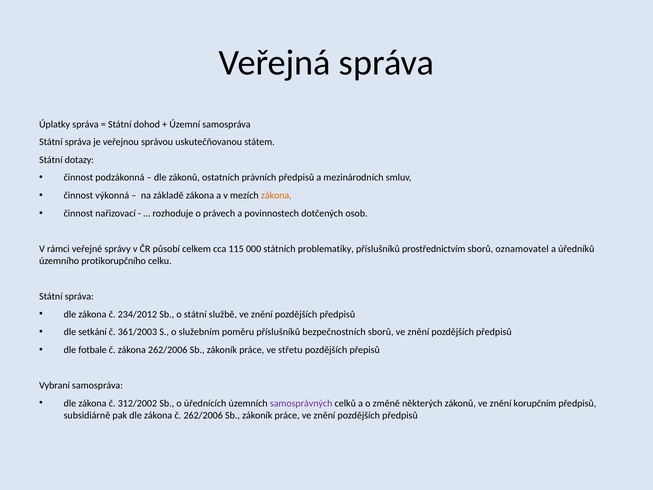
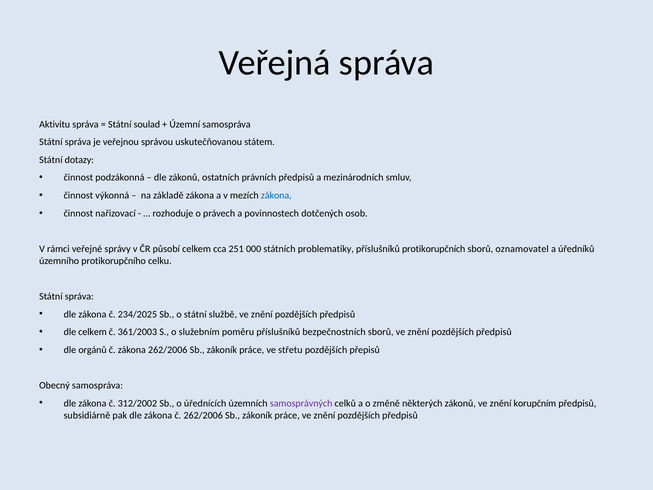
Úplatky: Úplatky -> Aktivitu
dohod: dohod -> soulad
zákona at (276, 195) colour: orange -> blue
115: 115 -> 251
prostřednictvím: prostřednictvím -> protikorupčních
234/2012: 234/2012 -> 234/2025
dle setkání: setkání -> celkem
fotbale: fotbale -> orgánů
Vybraní: Vybraní -> Obecný
